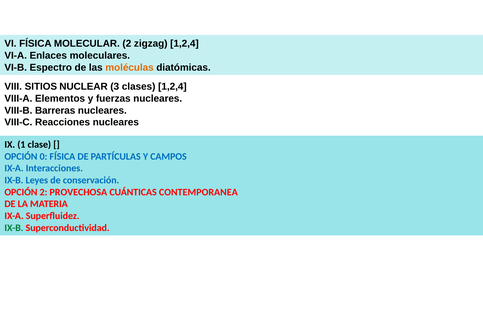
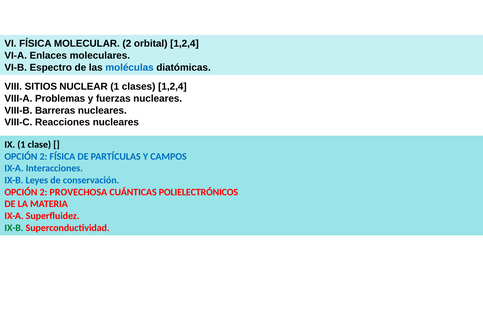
zigzag: zigzag -> orbital
moléculas colour: orange -> blue
NUCLEAR 3: 3 -> 1
Elementos: Elementos -> Problemas
0 at (43, 156): 0 -> 2
CONTEMPORANEA: CONTEMPORANEA -> POLIELECTRÓNICOS
